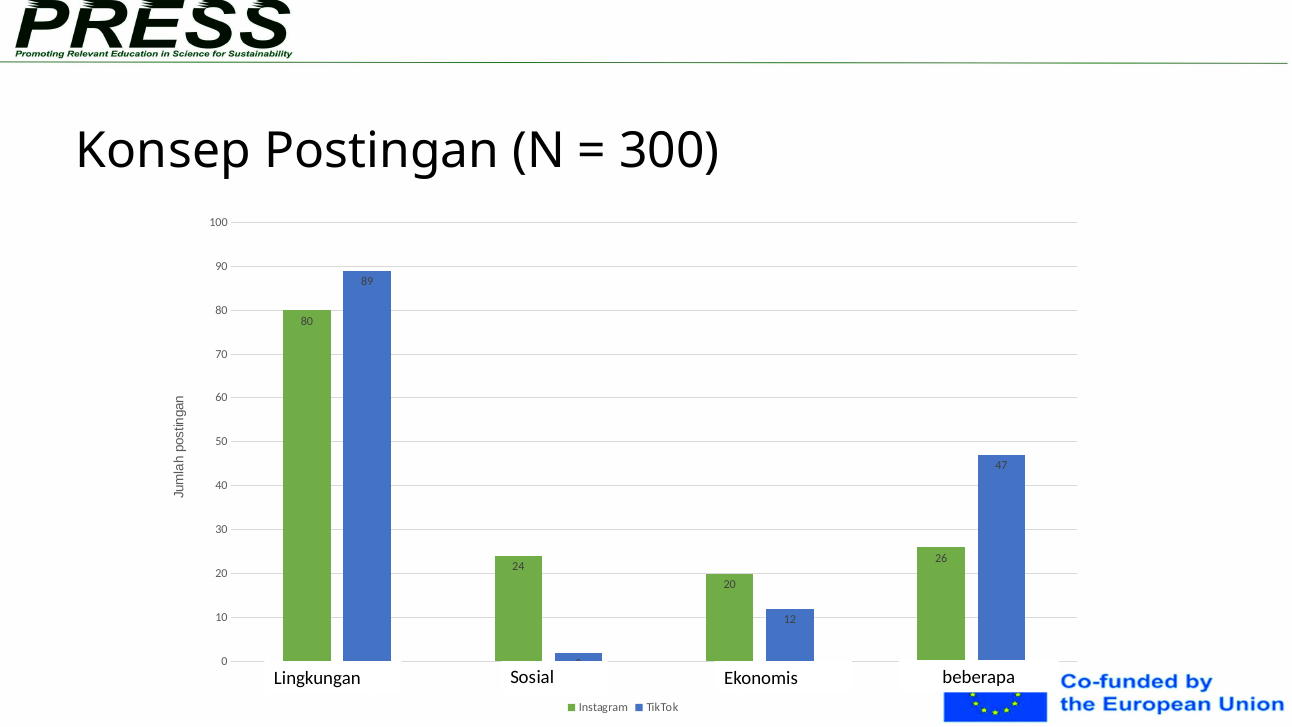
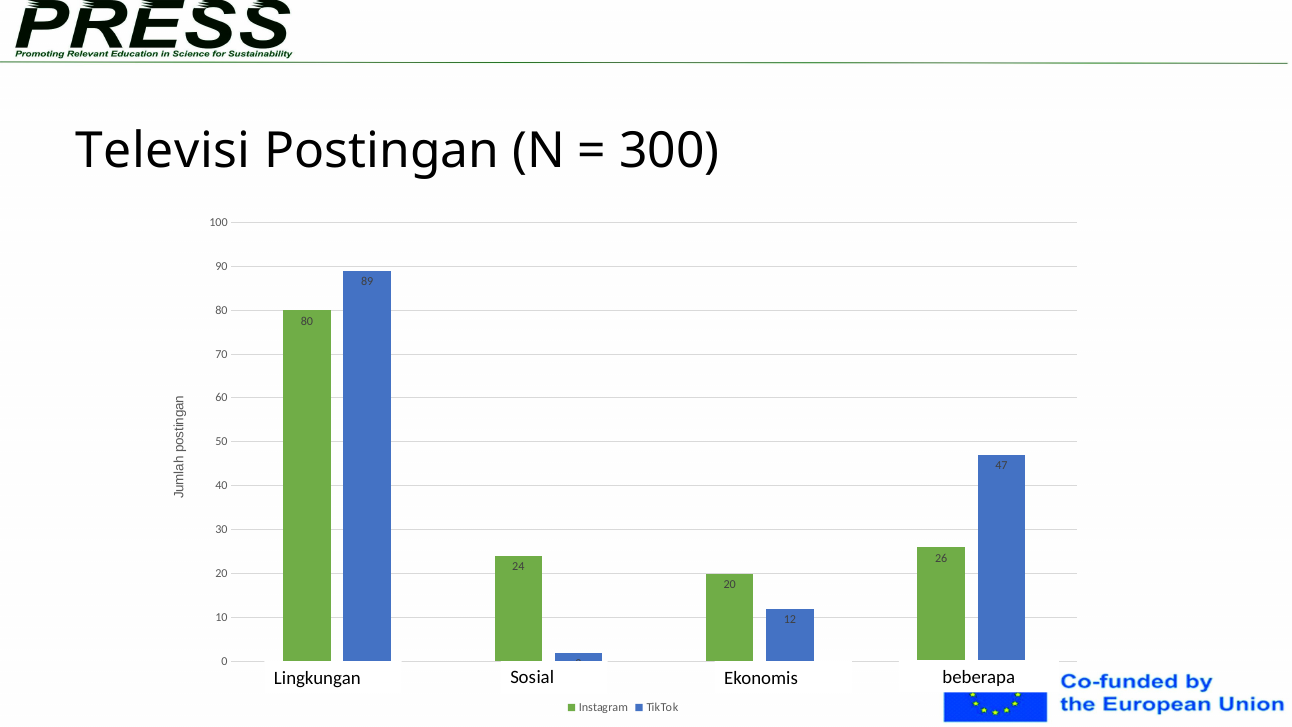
Konsep: Konsep -> Televisi
